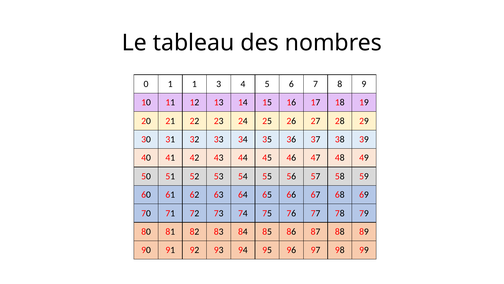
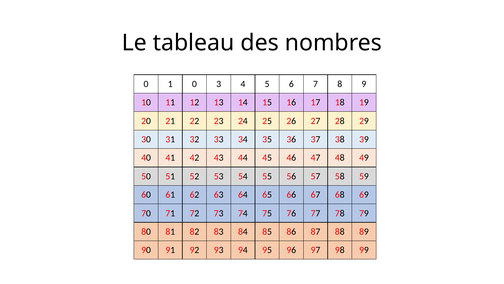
1 1: 1 -> 0
